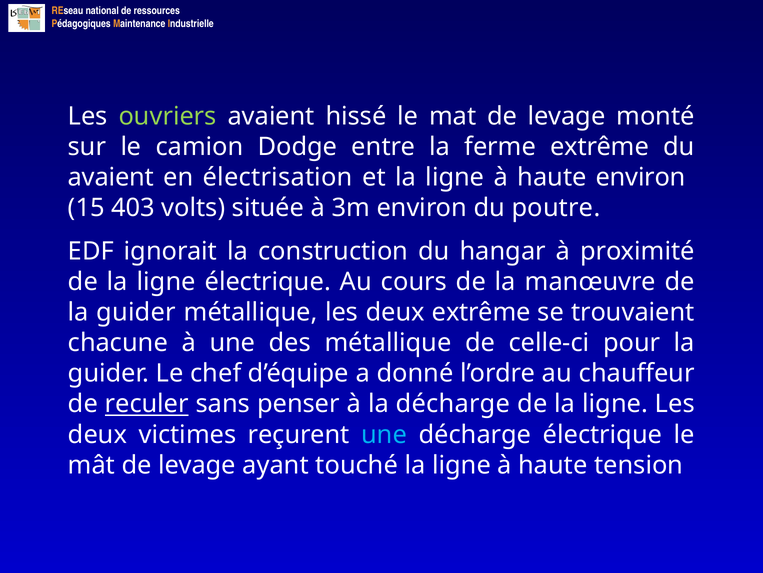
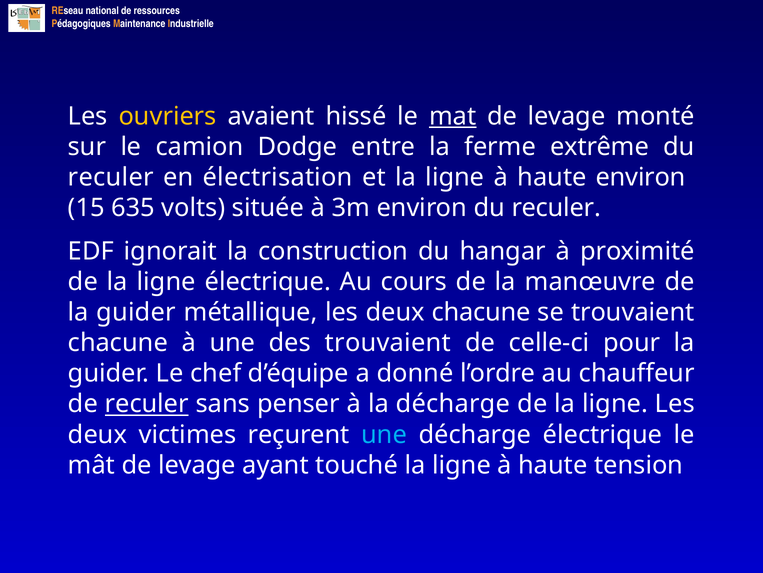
ouvriers colour: light green -> yellow
mat underline: none -> present
avaient at (111, 177): avaient -> reculer
403: 403 -> 635
environ du poutre: poutre -> reculer
deux extrême: extrême -> chacune
des métallique: métallique -> trouvaient
